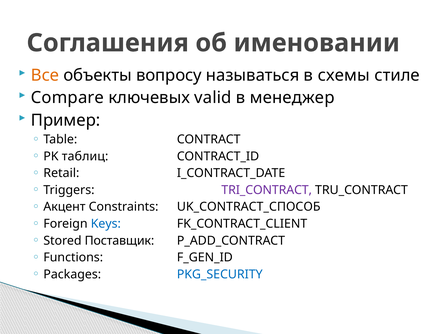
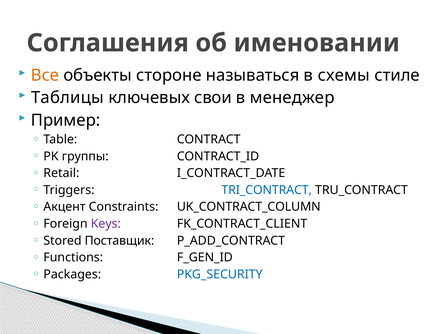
вопросу: вопросу -> стороне
Compare: Compare -> Таблицы
valid: valid -> свои
таблиц: таблиц -> группы
TRI_CONTRACT colour: purple -> blue
UK_CONTRACT_СПОСОБ: UK_CONTRACT_СПОСОБ -> UK_CONTRACT_COLUMN
Keys colour: blue -> purple
